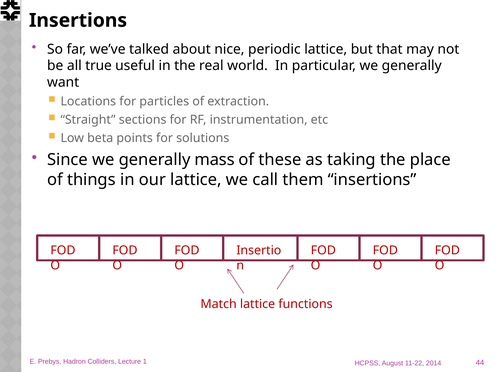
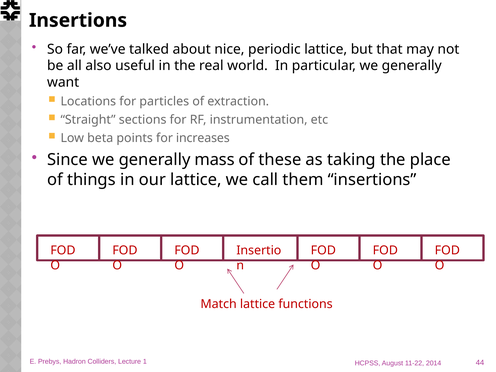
true: true -> also
solutions: solutions -> increases
